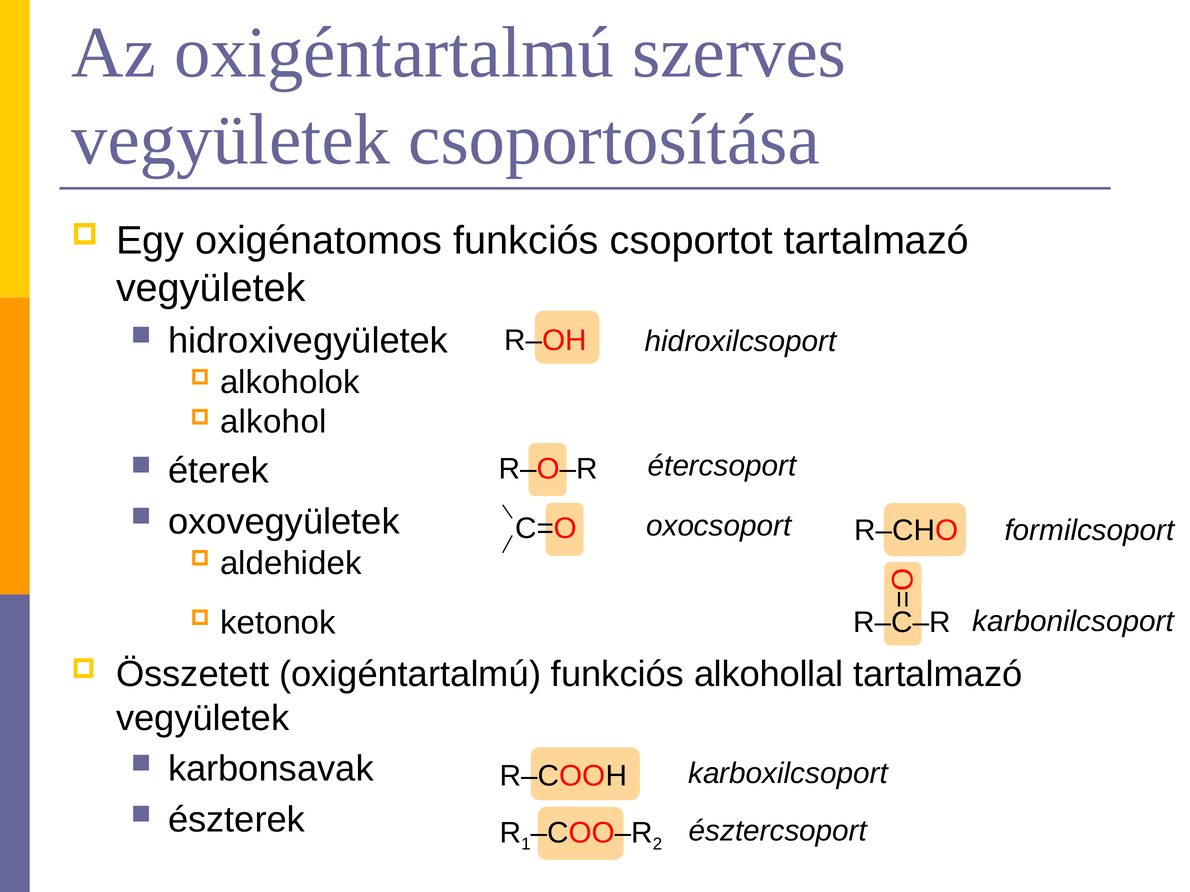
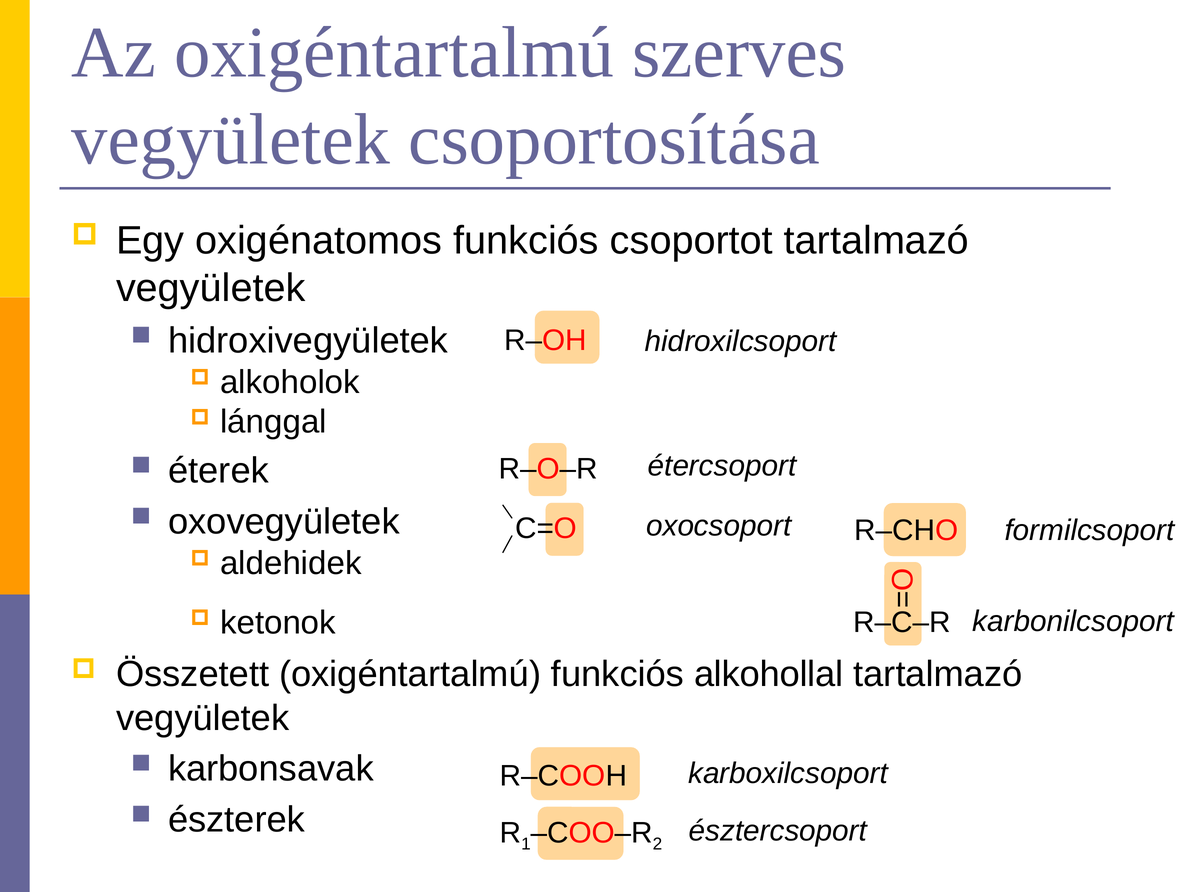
alkohol: alkohol -> lánggal
